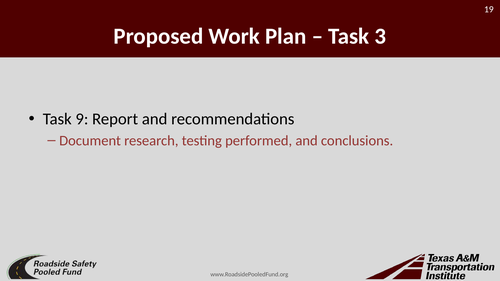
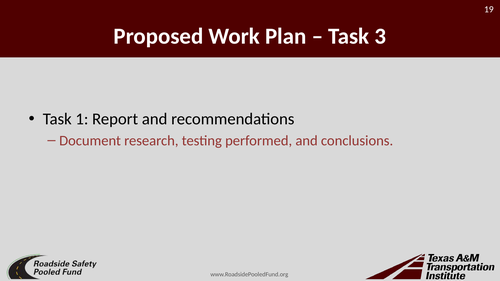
9: 9 -> 1
